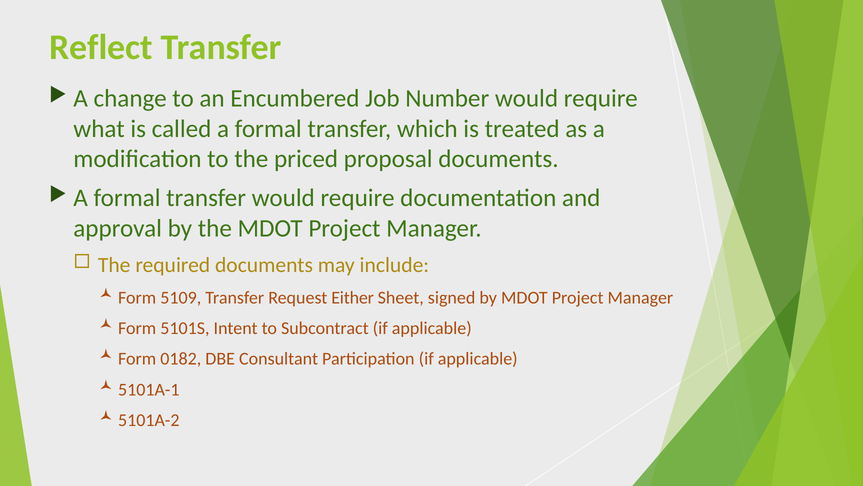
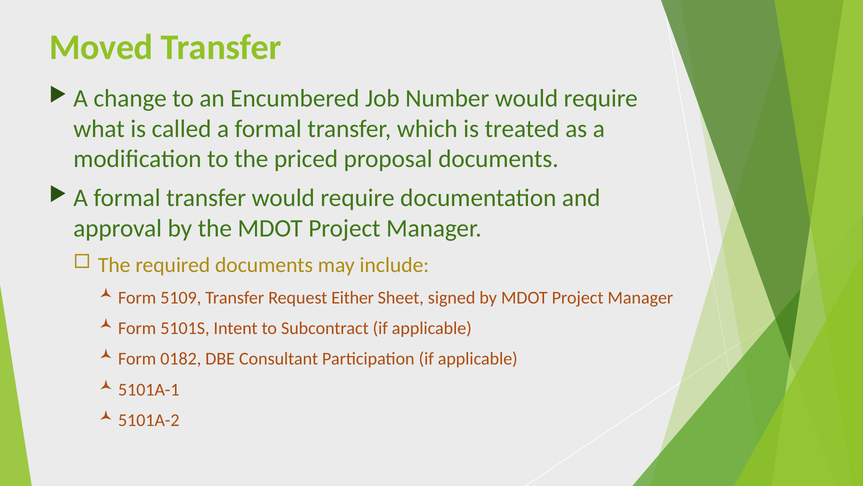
Reflect: Reflect -> Moved
